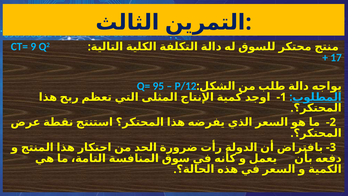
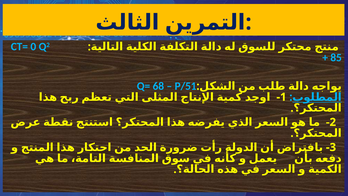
9: 9 -> 0
17: 17 -> 85
95: 95 -> 68
P/12: P/12 -> P/51
